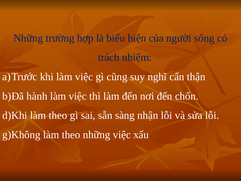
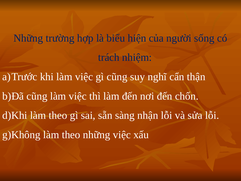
hành at (37, 96): hành -> cũng
